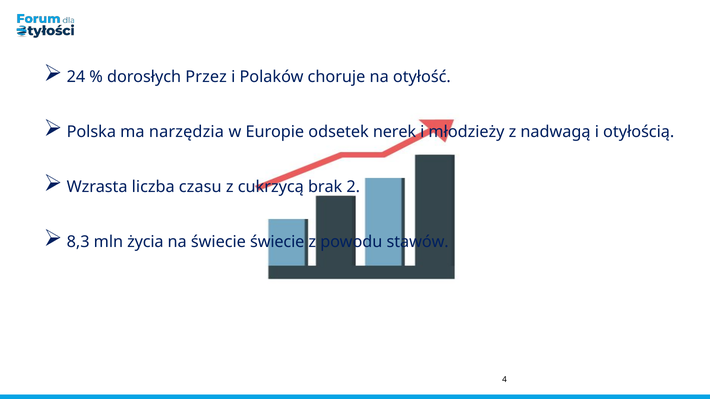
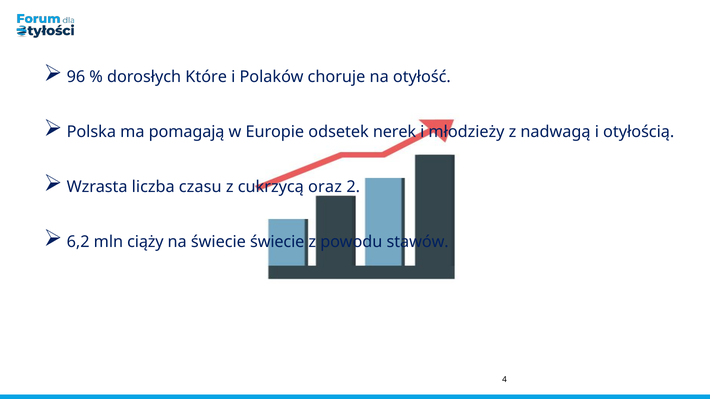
24: 24 -> 96
Przez: Przez -> Które
narzędzia: narzędzia -> pomagają
brak: brak -> oraz
8,3: 8,3 -> 6,2
życia: życia -> ciąży
